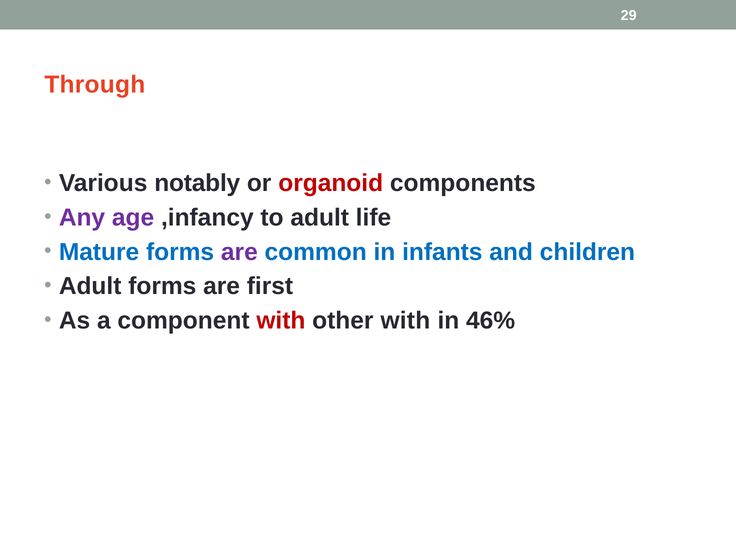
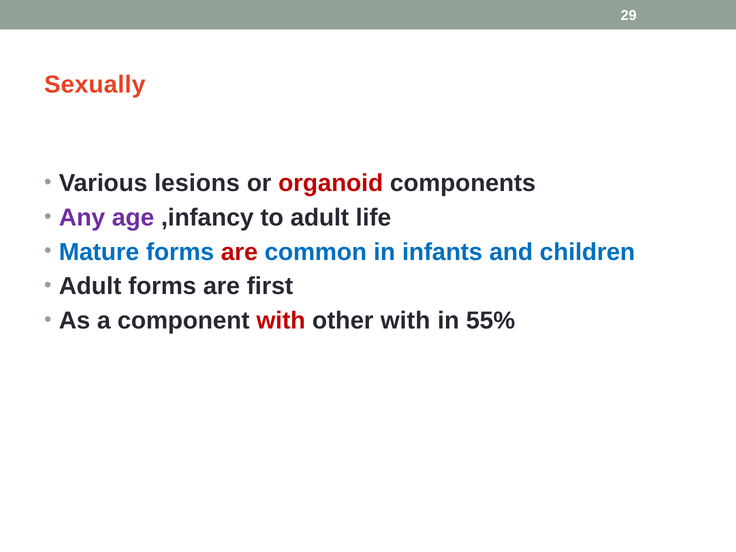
Through: Through -> Sexually
notably: notably -> lesions
are at (239, 252) colour: purple -> red
46%: 46% -> 55%
